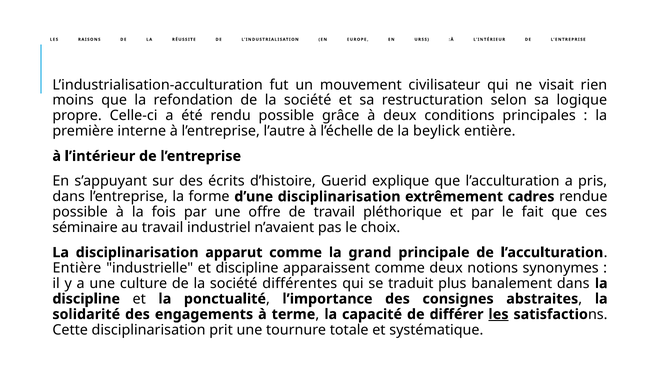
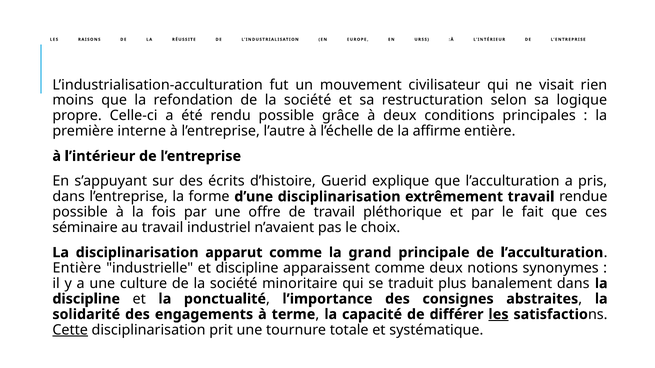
beylick: beylick -> affirme
extrêmement cadres: cadres -> travail
différentes: différentes -> minoritaire
Cette underline: none -> present
